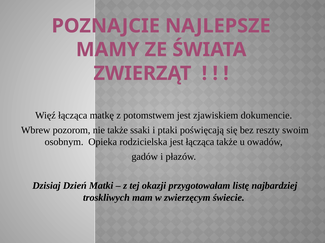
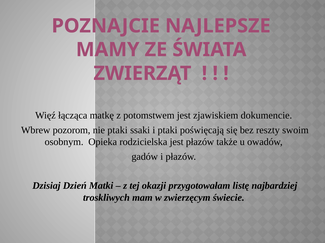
nie także: także -> ptaki
jest łącząca: łącząca -> płazów
